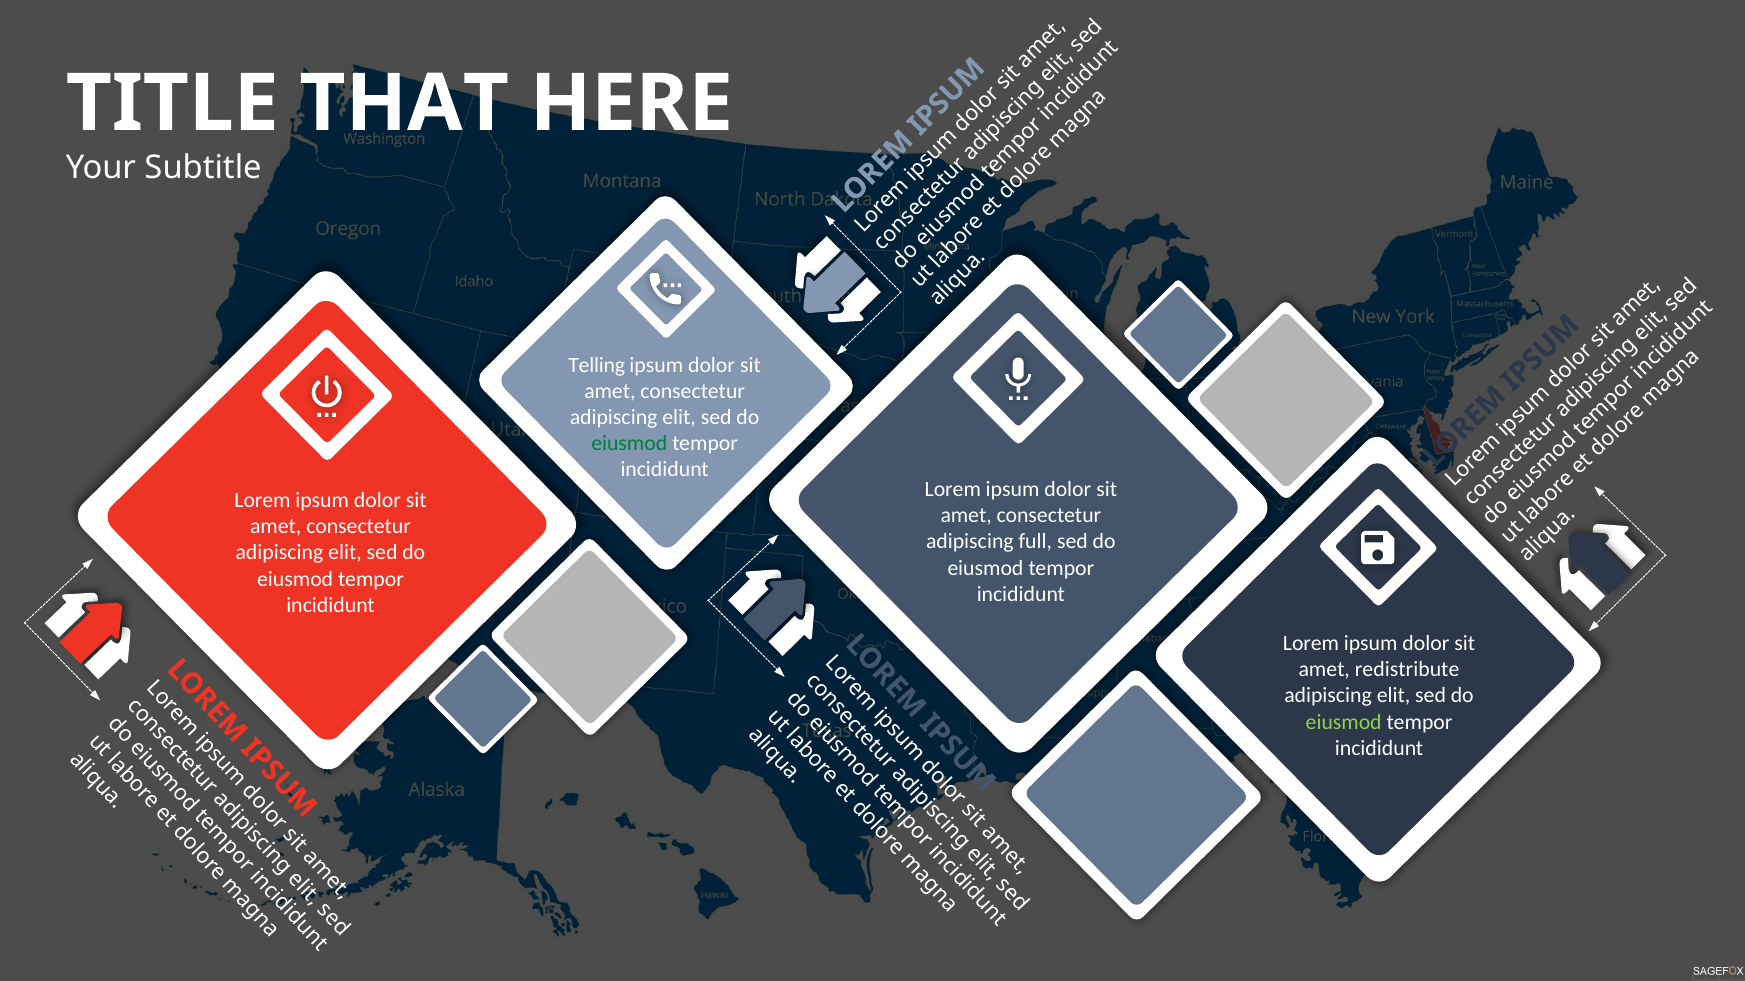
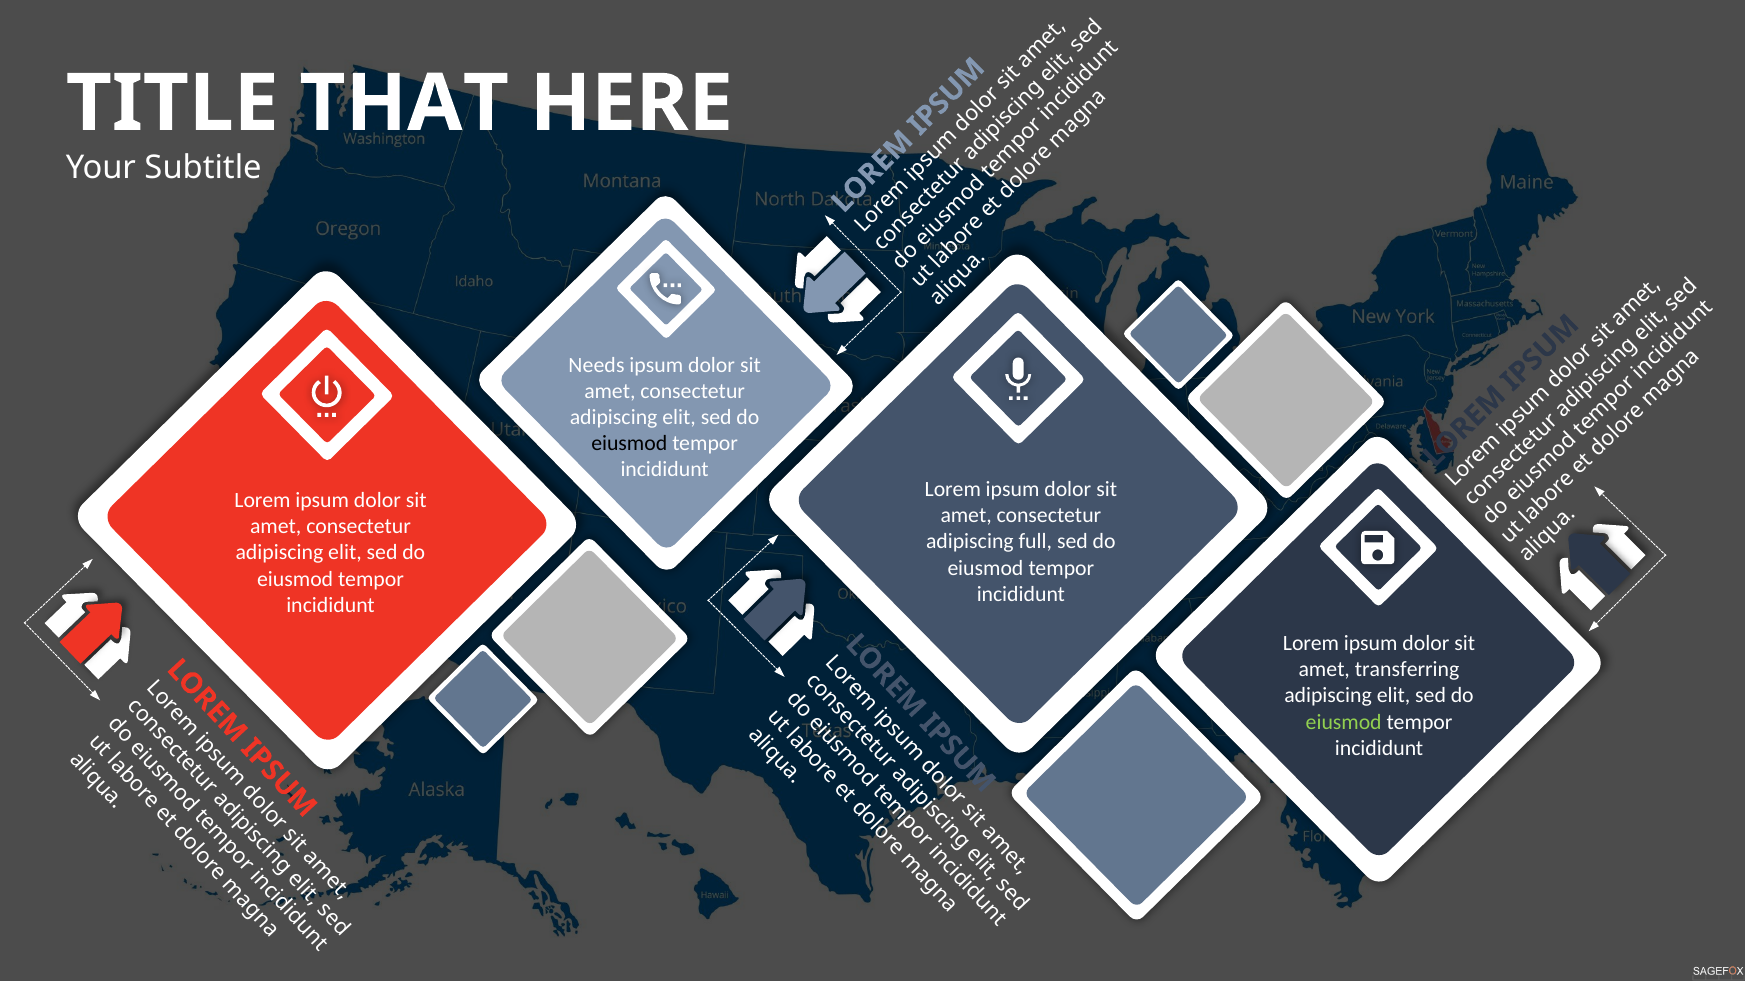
Telling: Telling -> Needs
eiusmod at (629, 444) colour: green -> black
redistribute: redistribute -> transferring
